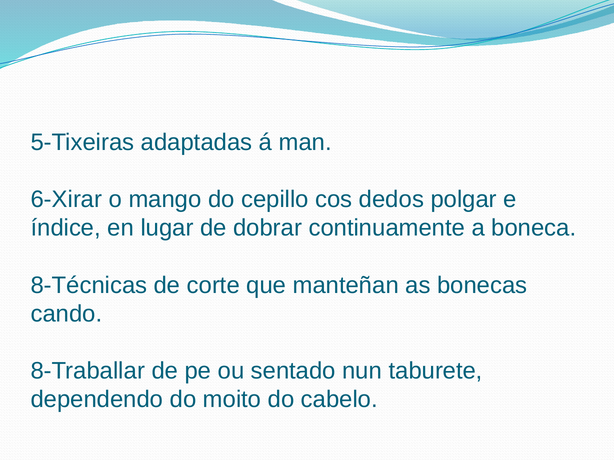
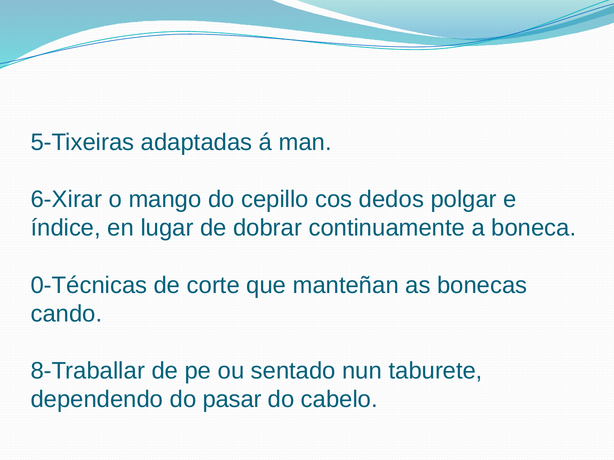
8-Técnicas: 8-Técnicas -> 0-Técnicas
moito: moito -> pasar
